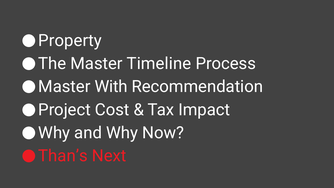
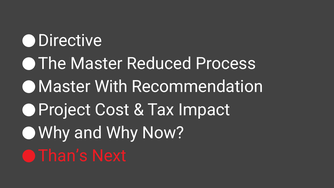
Property: Property -> Directive
Timeline: Timeline -> Reduced
